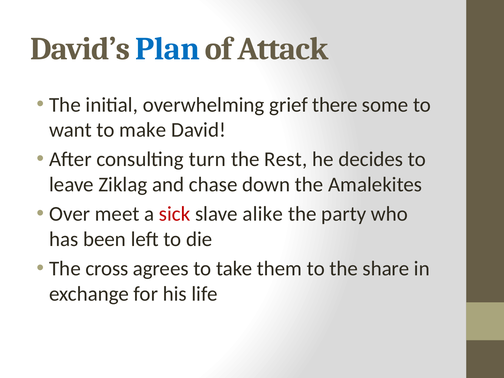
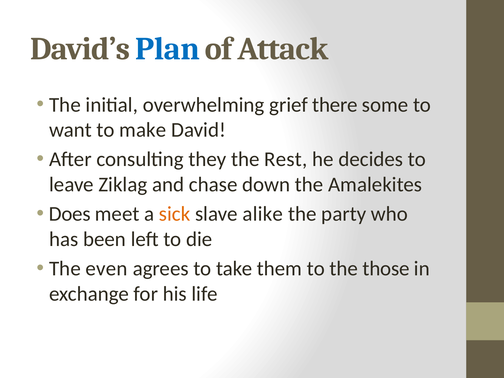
turn: turn -> they
Over: Over -> Does
sick colour: red -> orange
cross: cross -> even
share: share -> those
